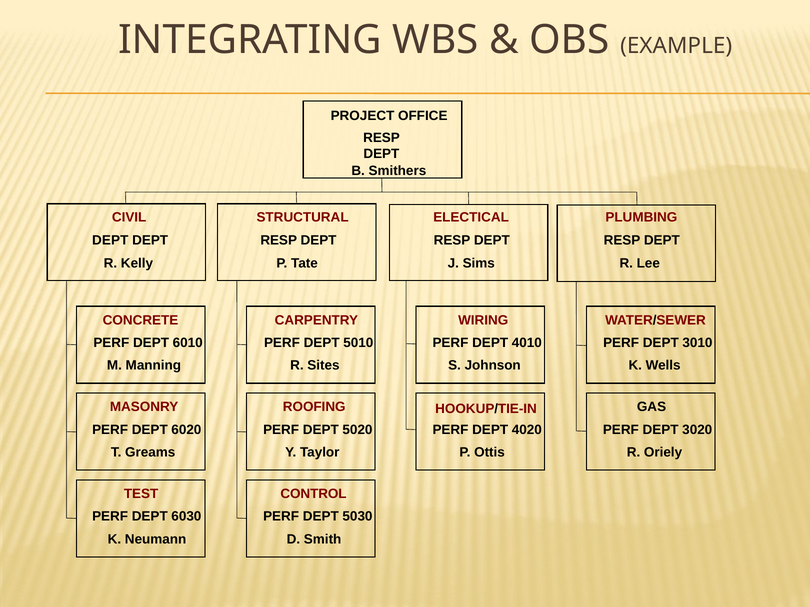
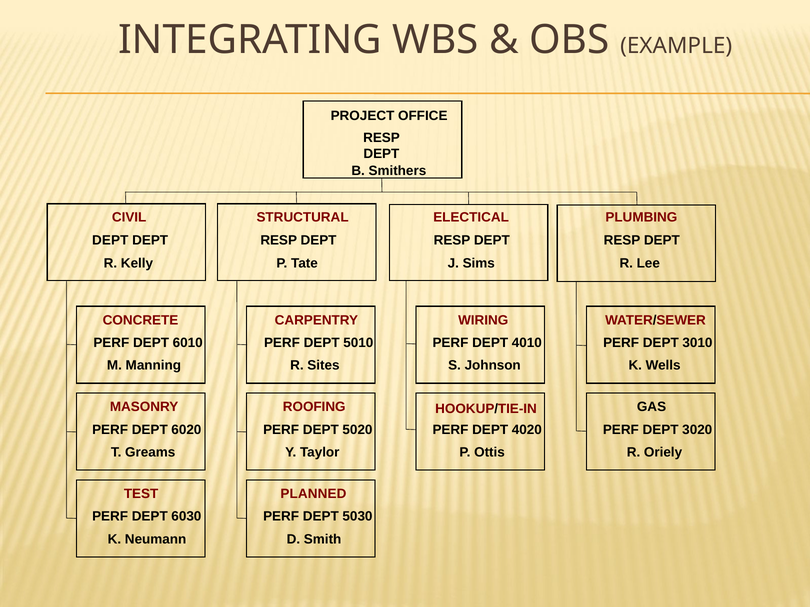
CONTROL: CONTROL -> PLANNED
